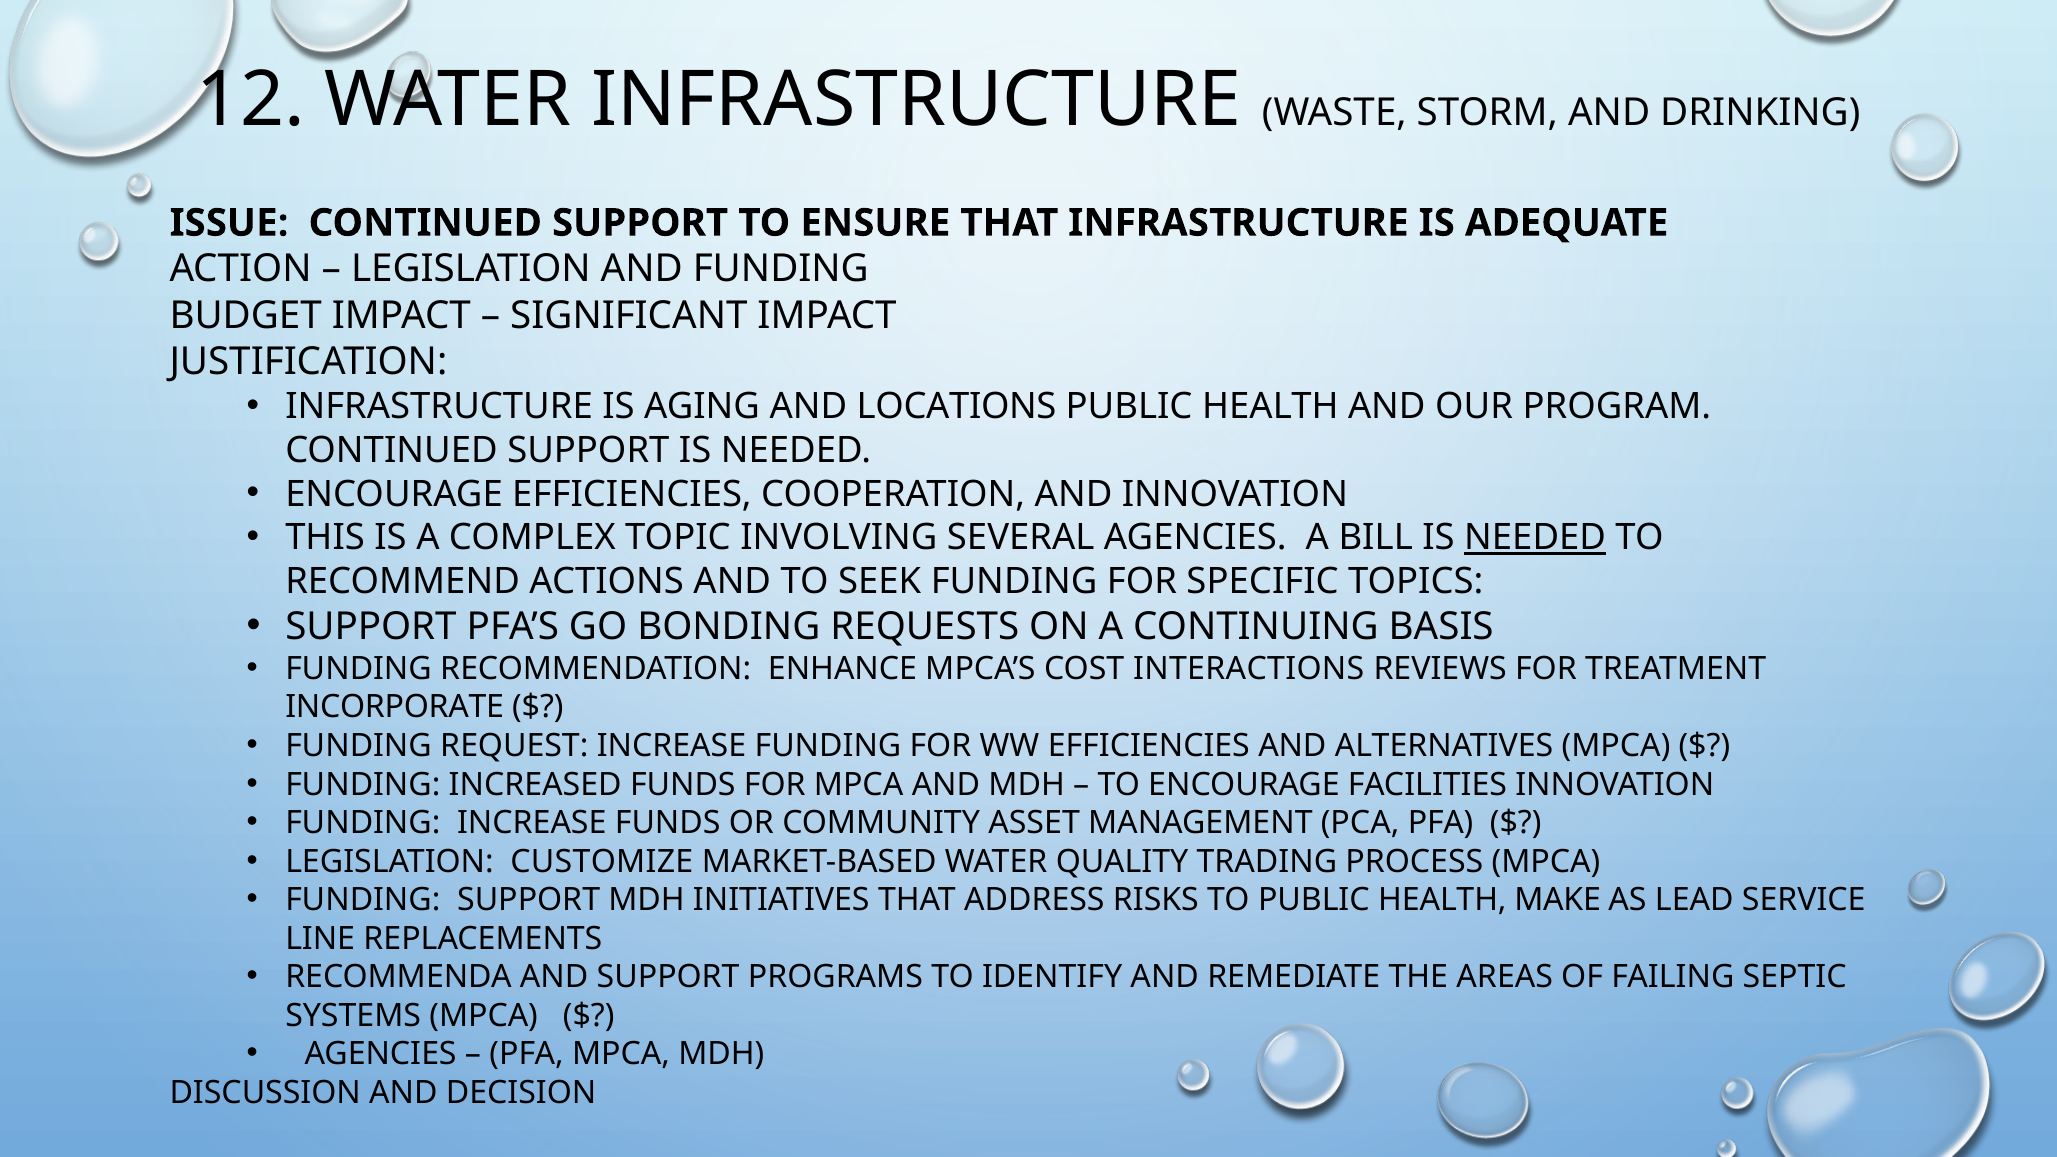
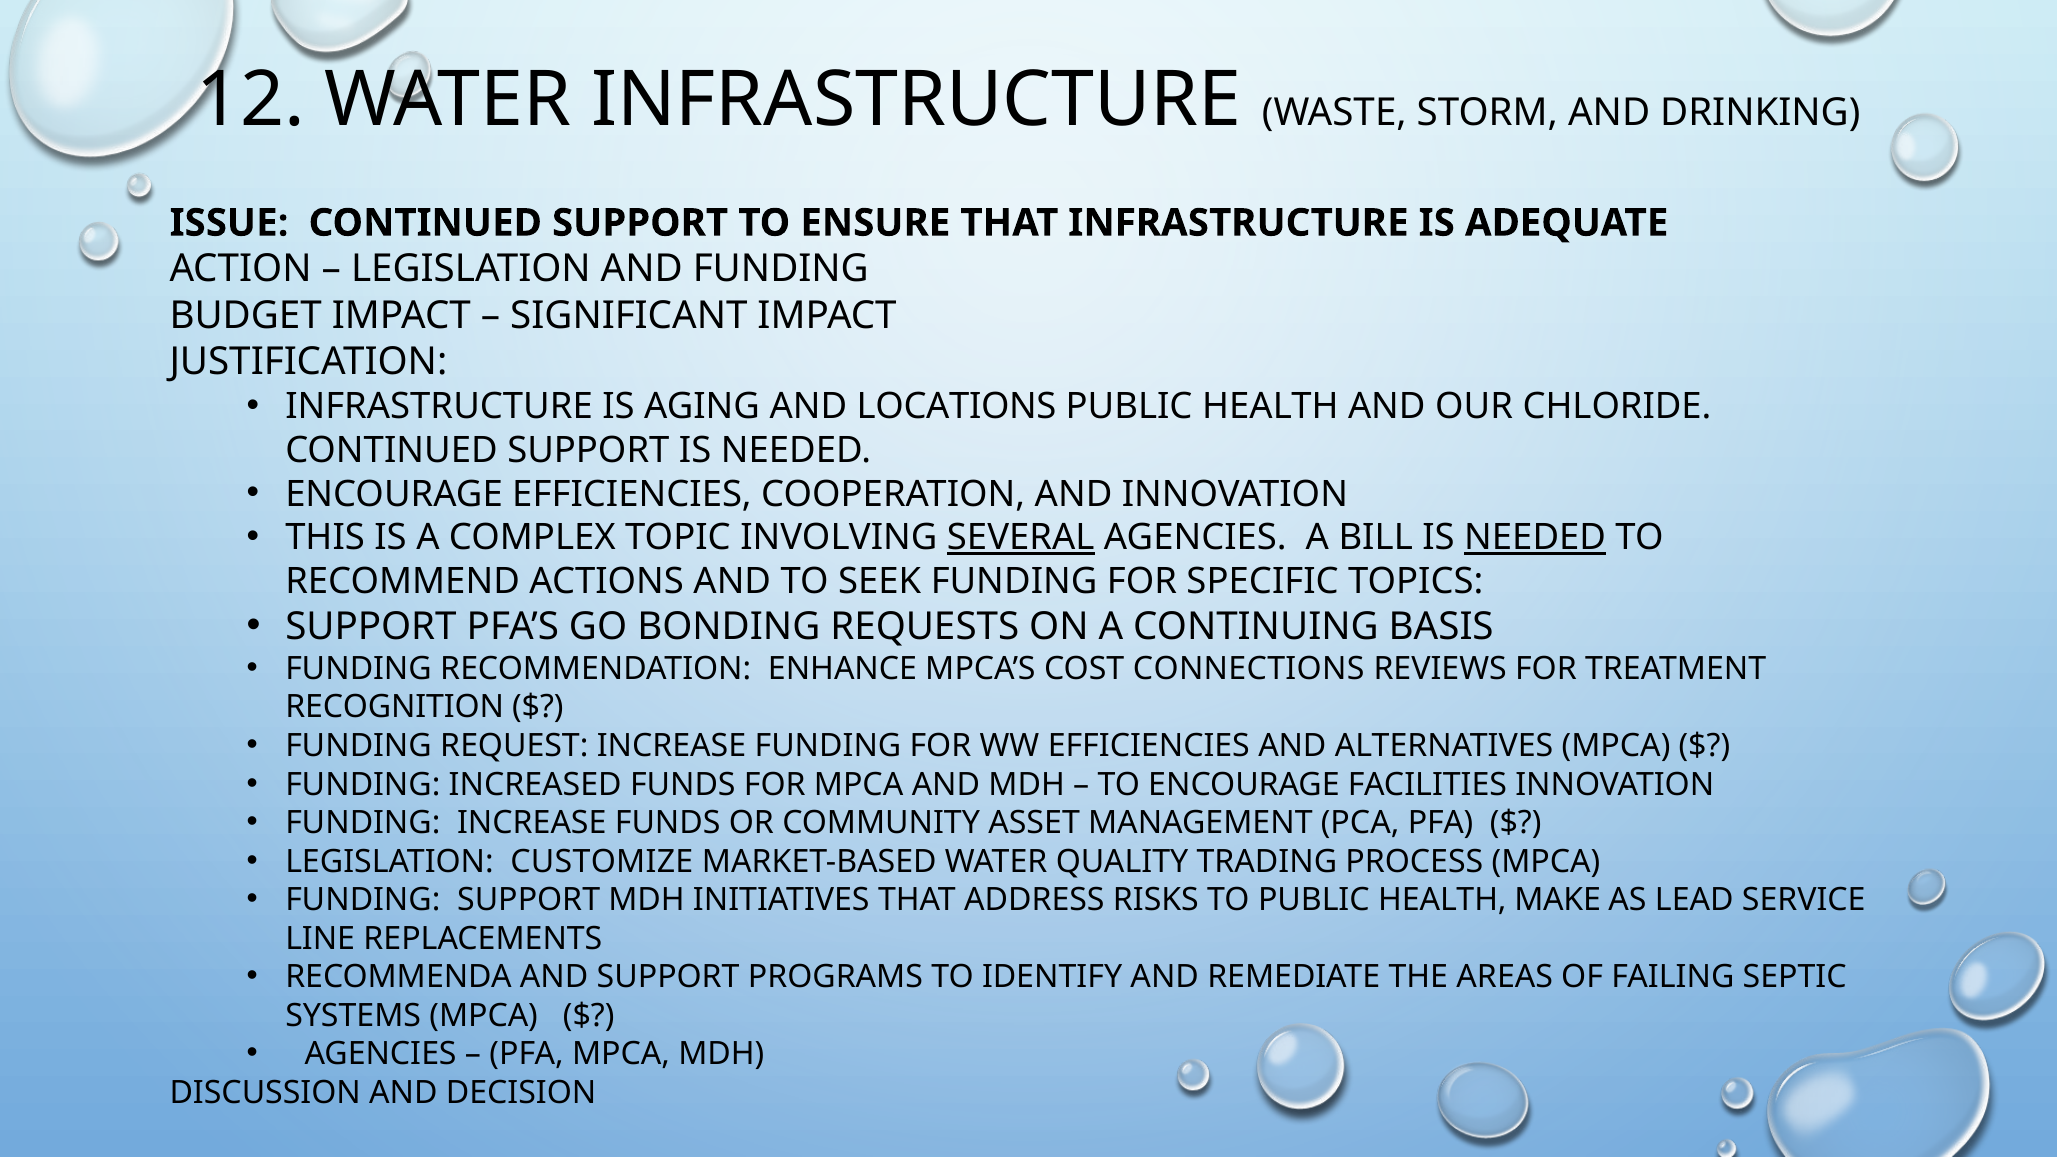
PROGRAM: PROGRAM -> CHLORIDE
SEVERAL underline: none -> present
INTERACTIONS: INTERACTIONS -> CONNECTIONS
INCORPORATE: INCORPORATE -> RECOGNITION
